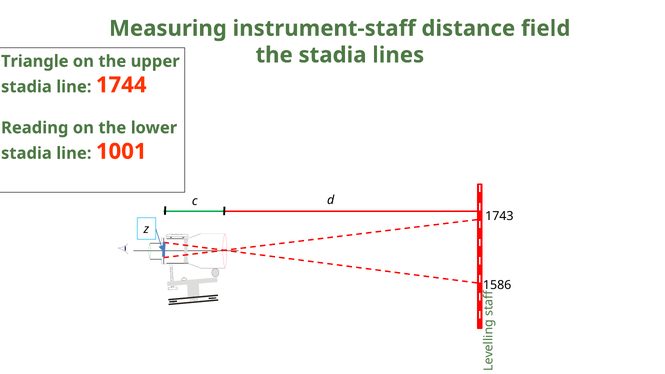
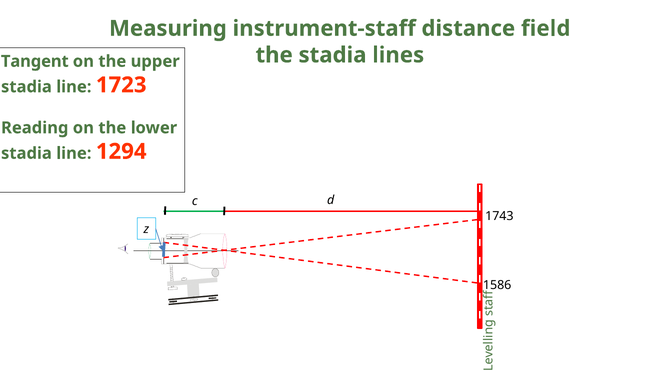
Triangle: Triangle -> Tangent
1744: 1744 -> 1723
1001: 1001 -> 1294
